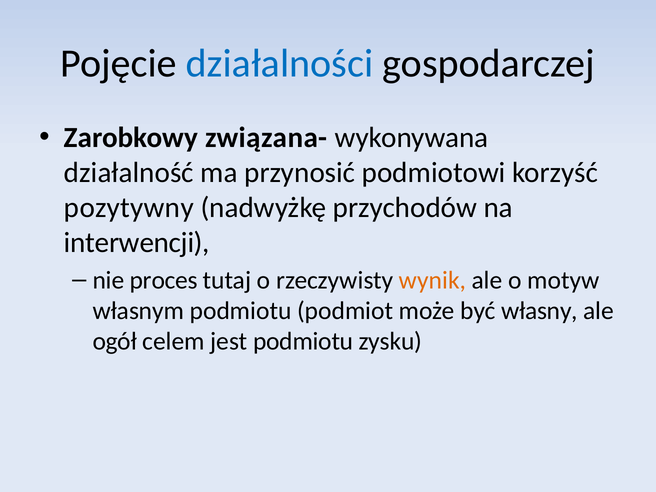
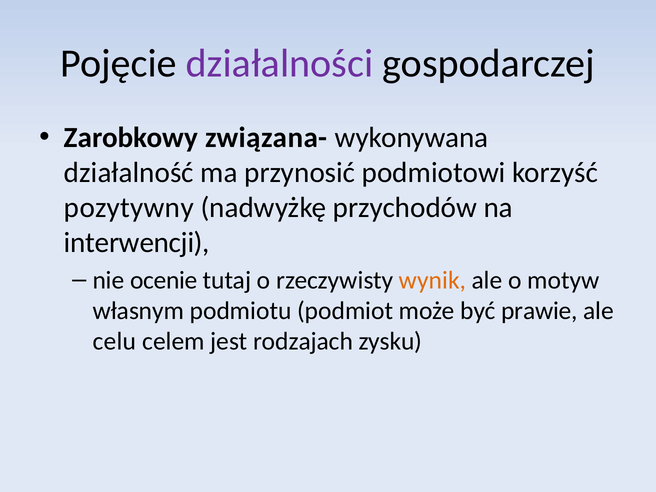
działalności colour: blue -> purple
proces: proces -> ocenie
własny: własny -> prawie
ogół: ogół -> celu
jest podmiotu: podmiotu -> rodzajach
